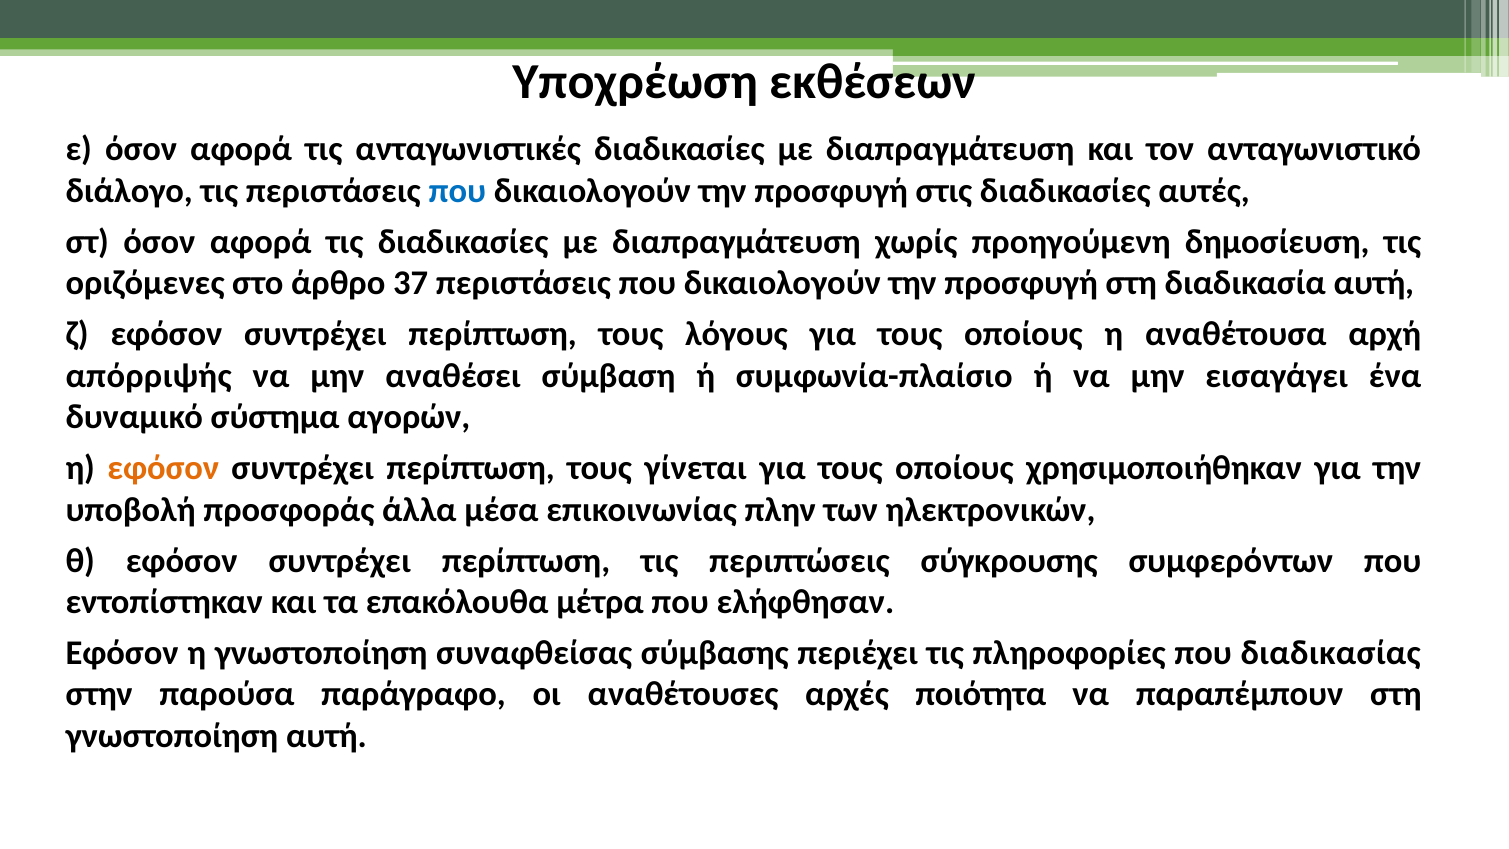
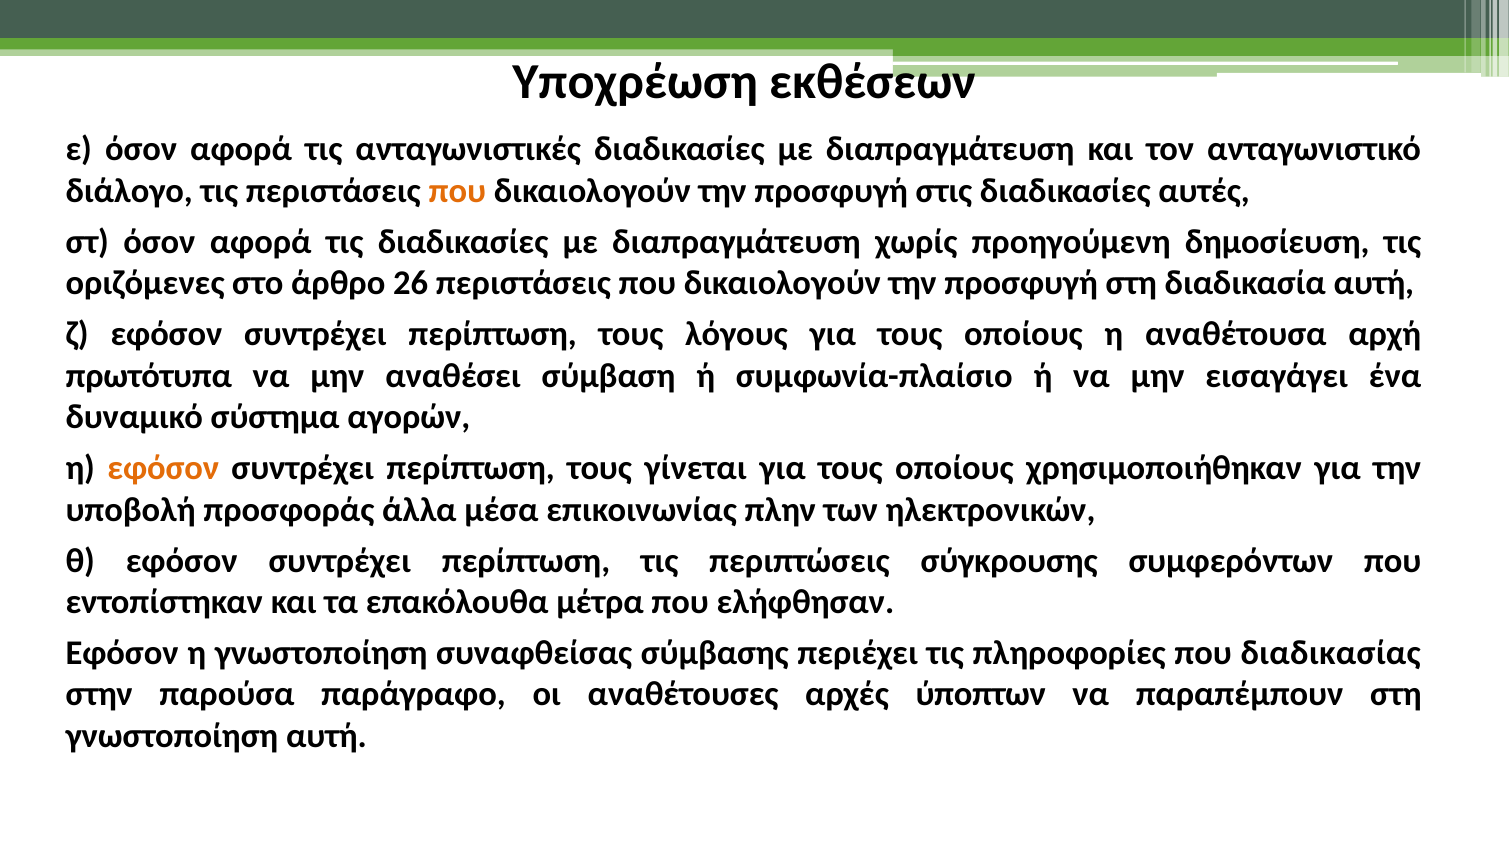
που at (457, 191) colour: blue -> orange
37: 37 -> 26
απόρριψής: απόρριψής -> πρωτότυπα
ποιότητα: ποιότητα -> ύποπτων
